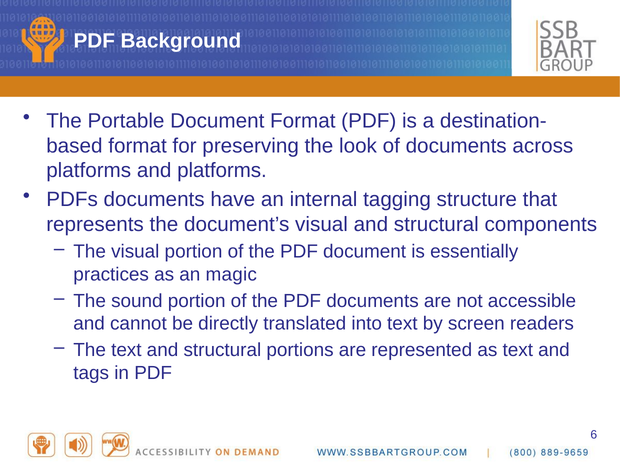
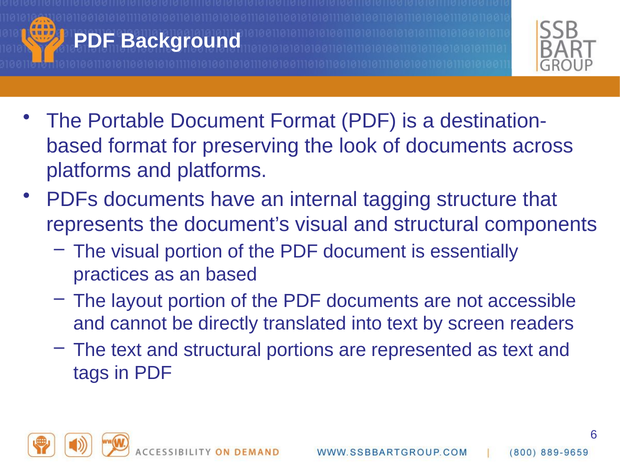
an magic: magic -> based
sound: sound -> layout
